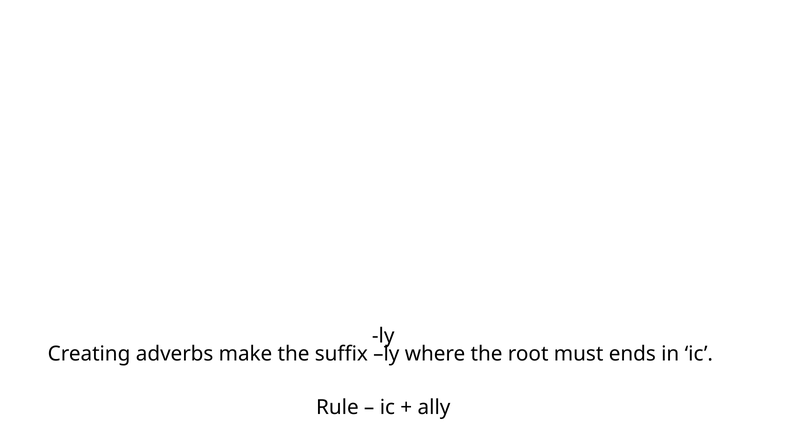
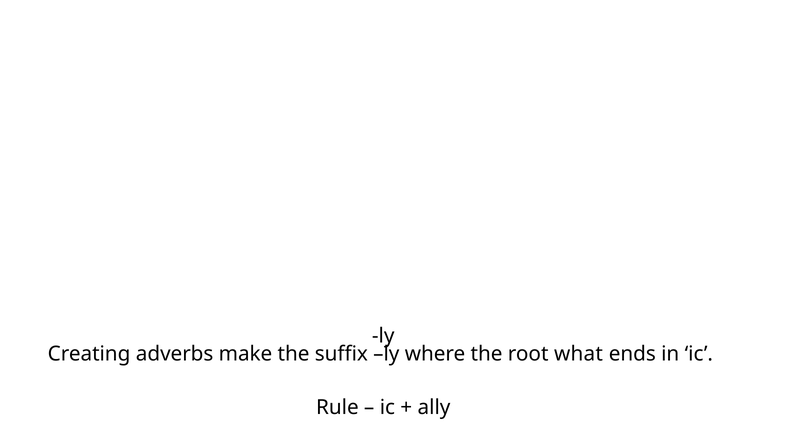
must: must -> what
